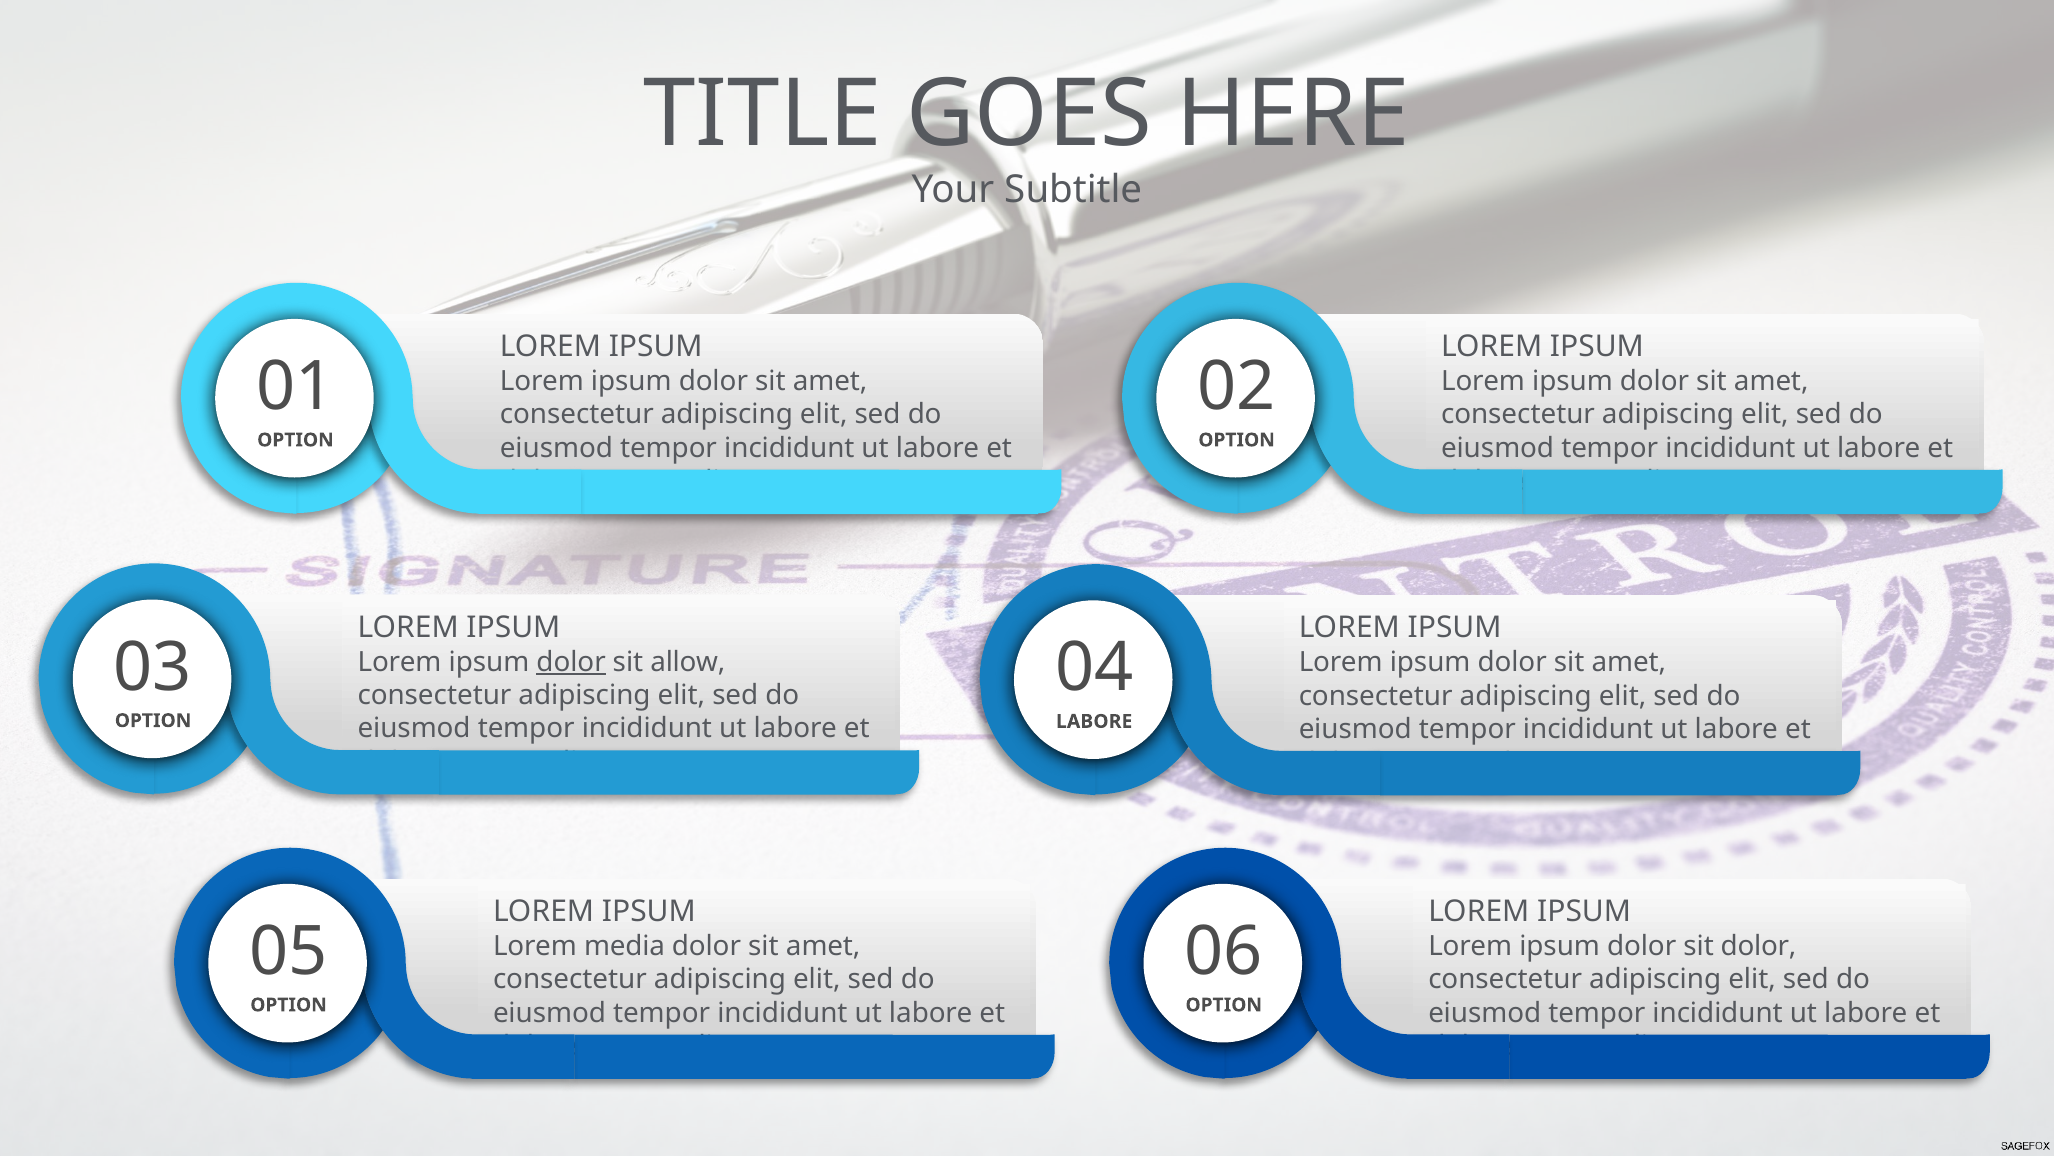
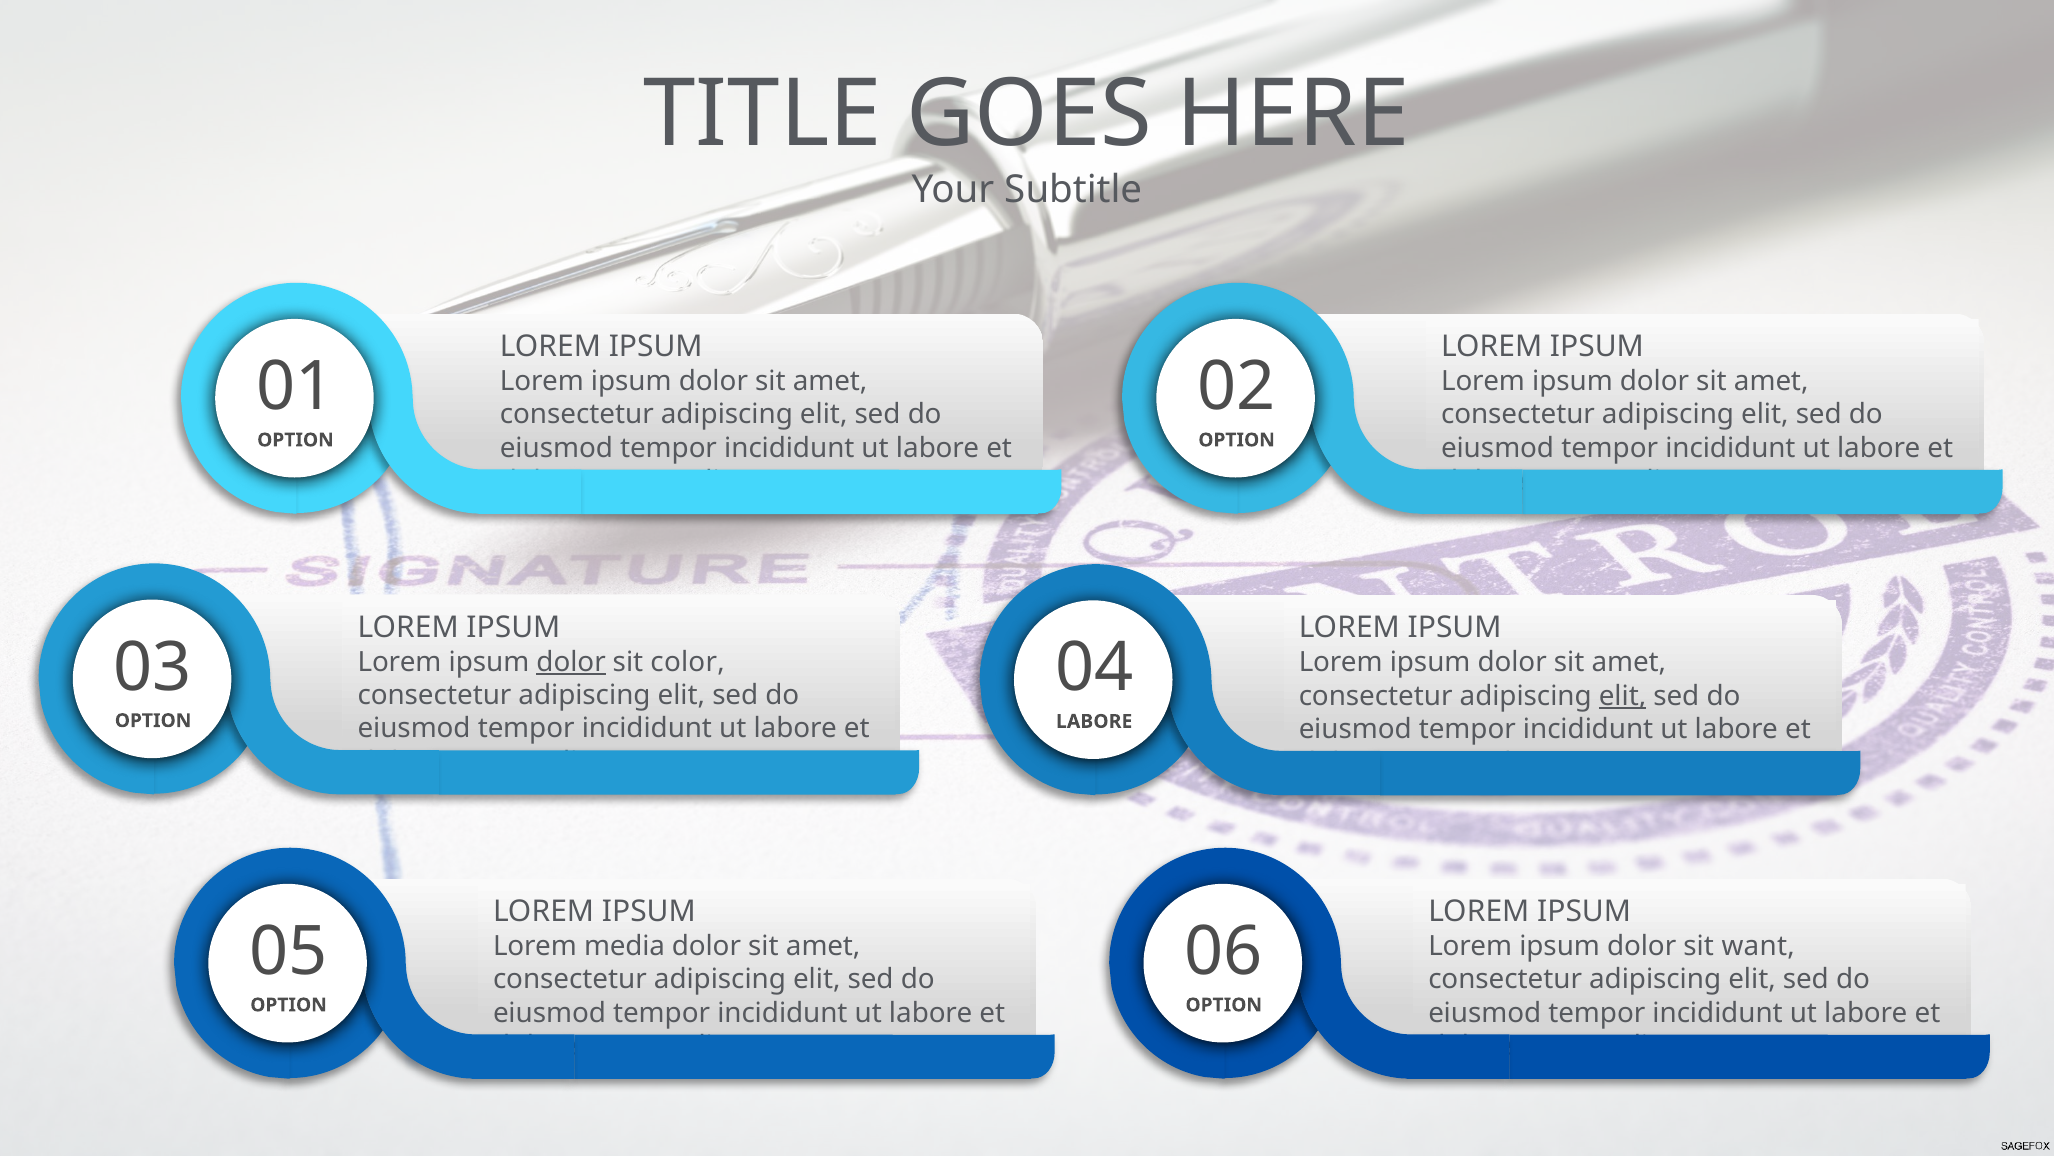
allow: allow -> color
elit at (1623, 696) underline: none -> present
sit dolor: dolor -> want
